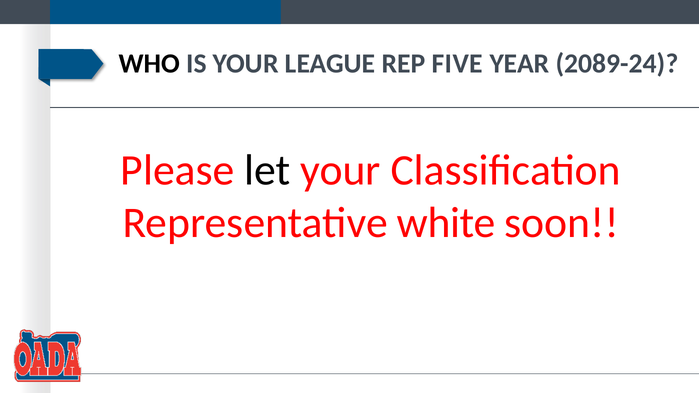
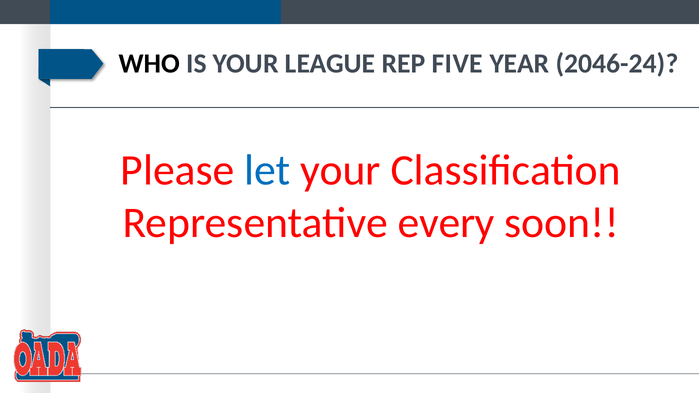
2089-24: 2089-24 -> 2046-24
let colour: black -> blue
white: white -> every
